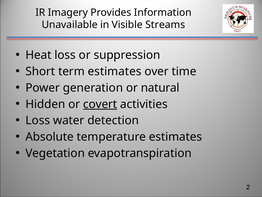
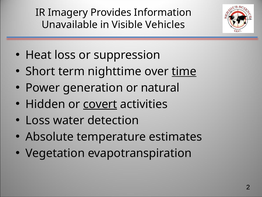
Streams: Streams -> Vehicles
term estimates: estimates -> nighttime
time underline: none -> present
